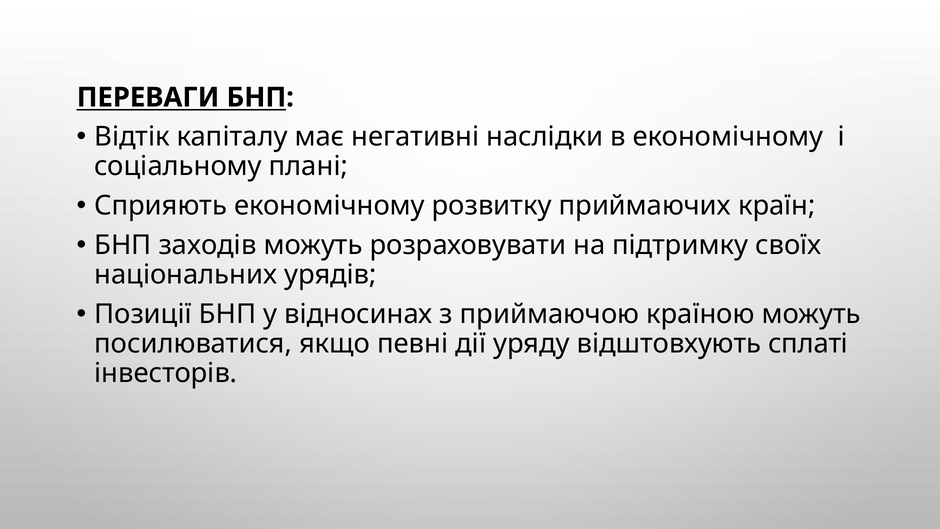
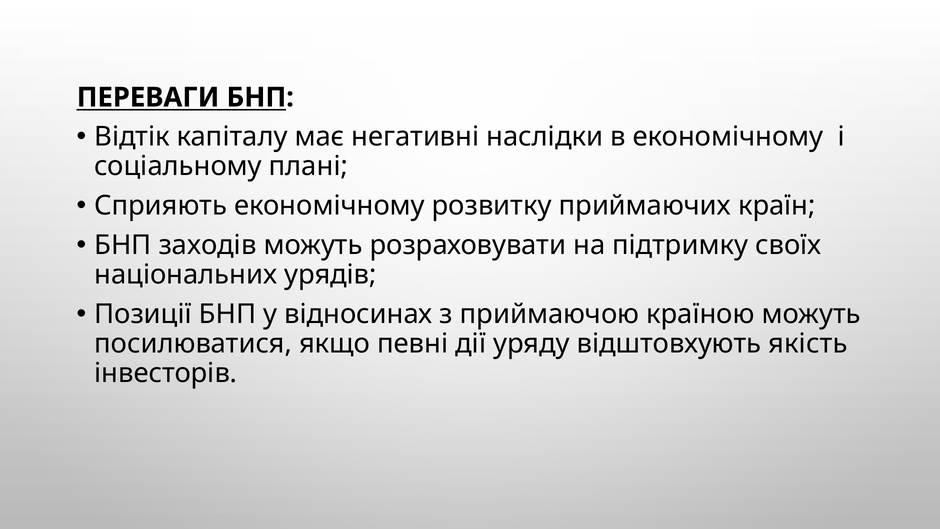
сплаті: сплаті -> якість
